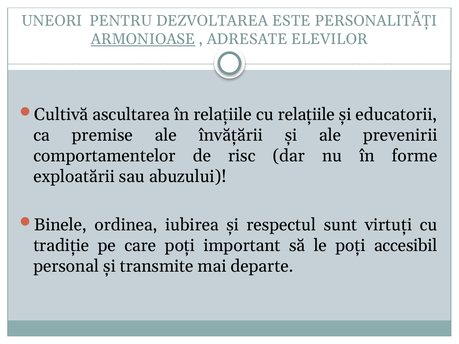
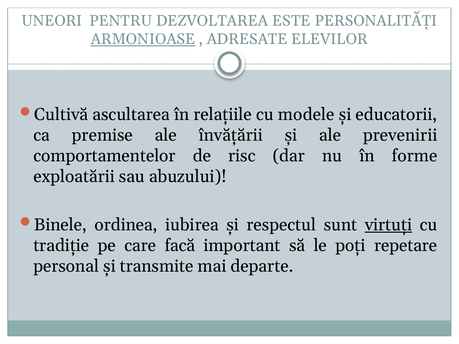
cu relațiile: relațiile -> modele
virtuți underline: none -> present
care poți: poți -> facă
accesibil: accesibil -> repetare
